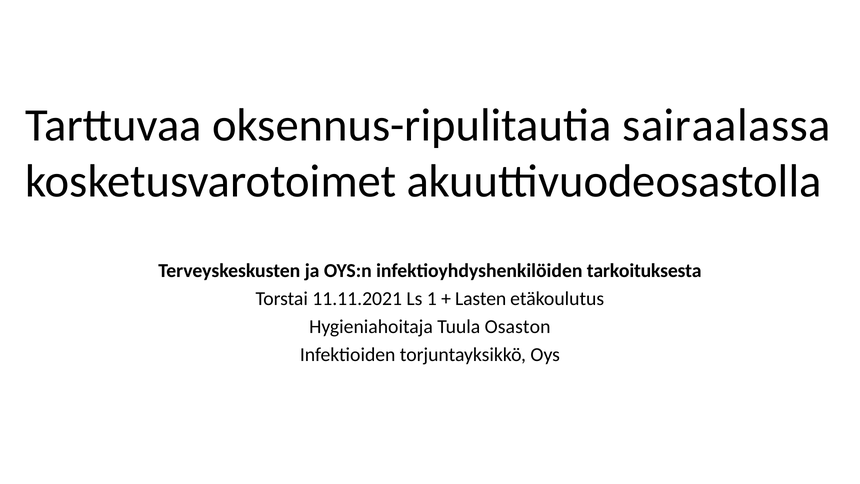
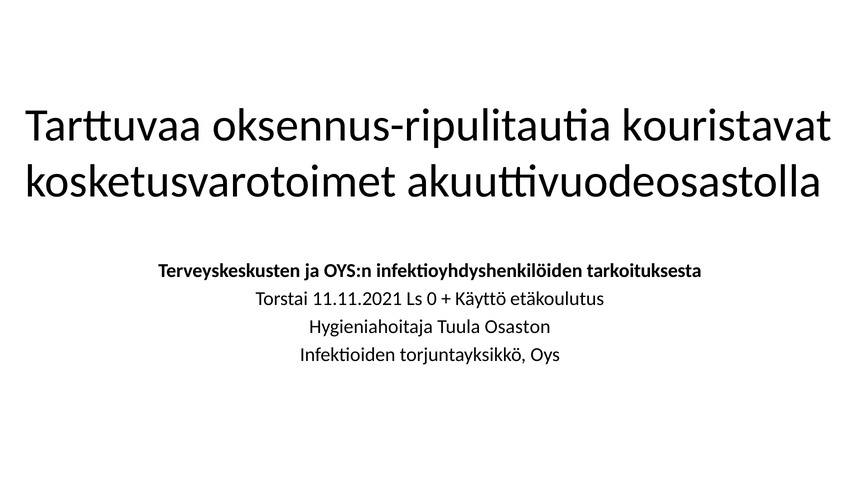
sairaalassa: sairaalassa -> kouristavat
1: 1 -> 0
Lasten: Lasten -> Käyttö
